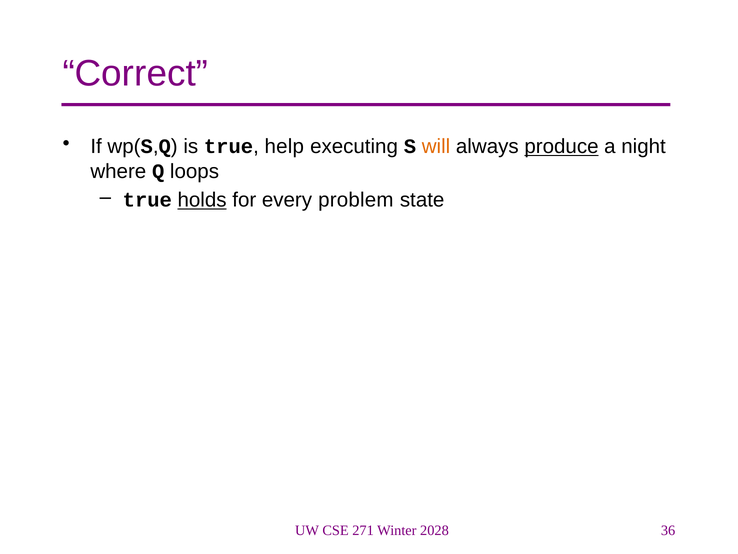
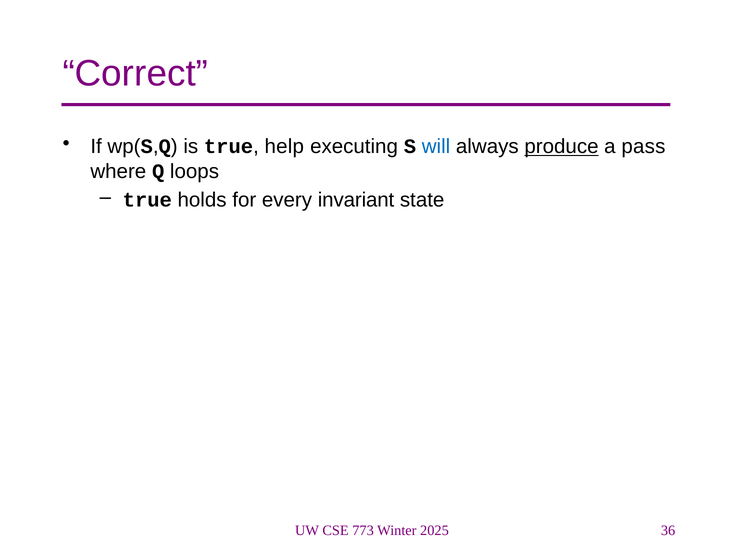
will colour: orange -> blue
night: night -> pass
holds underline: present -> none
problem: problem -> invariant
271: 271 -> 773
2028: 2028 -> 2025
